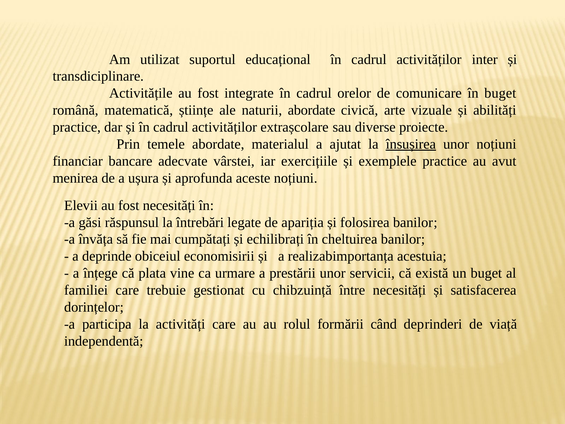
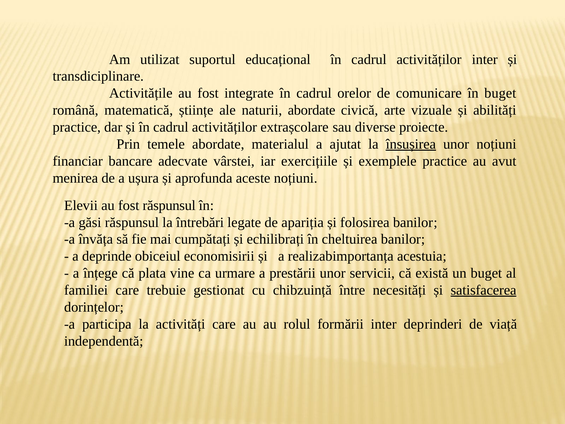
fost necesități: necesități -> răspunsul
satisfacerea underline: none -> present
formării când: când -> inter
